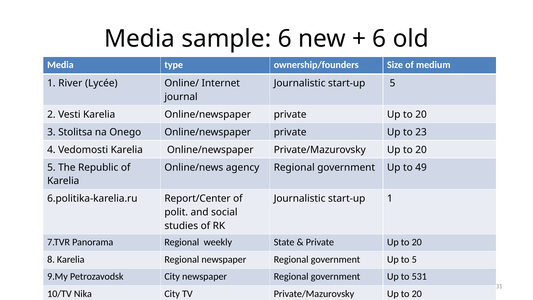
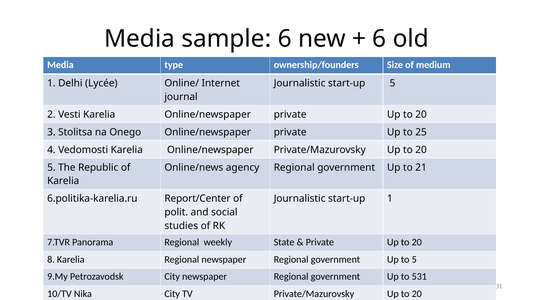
River: River -> Delhi
23: 23 -> 25
49: 49 -> 21
